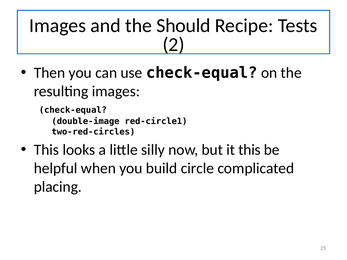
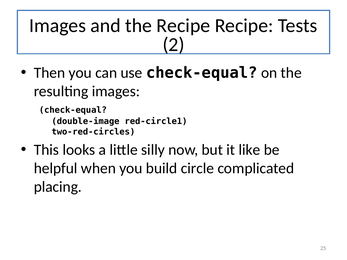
the Should: Should -> Recipe
it this: this -> like
